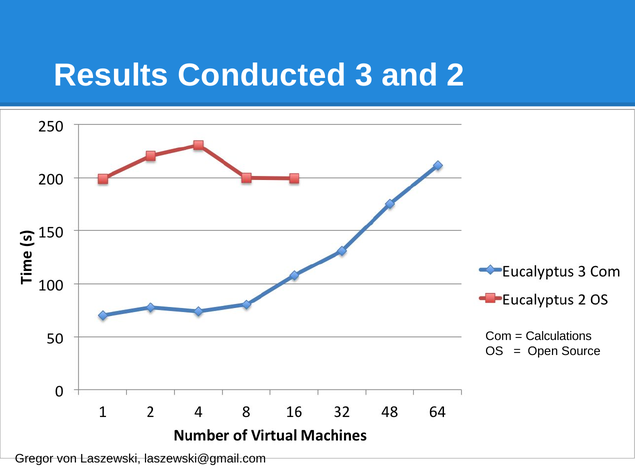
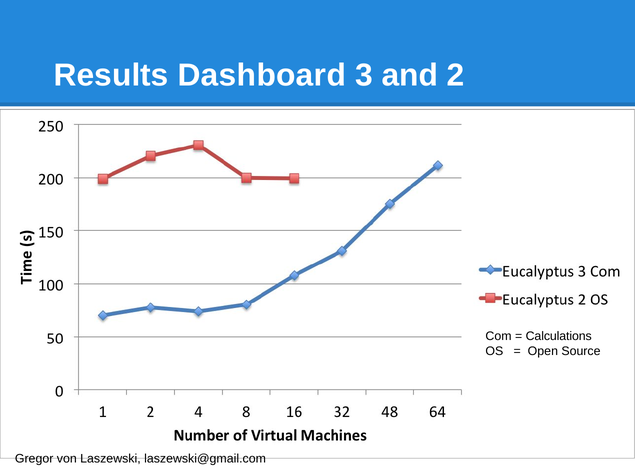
Conducted: Conducted -> Dashboard
